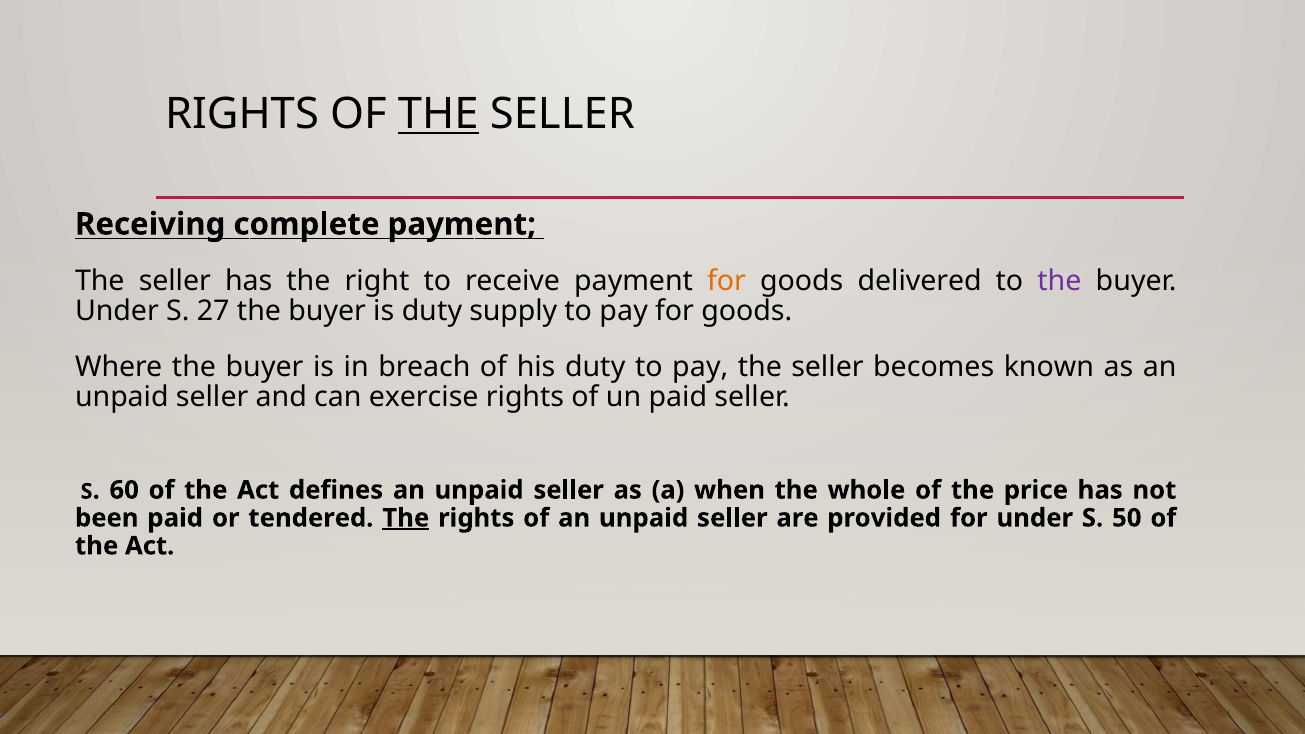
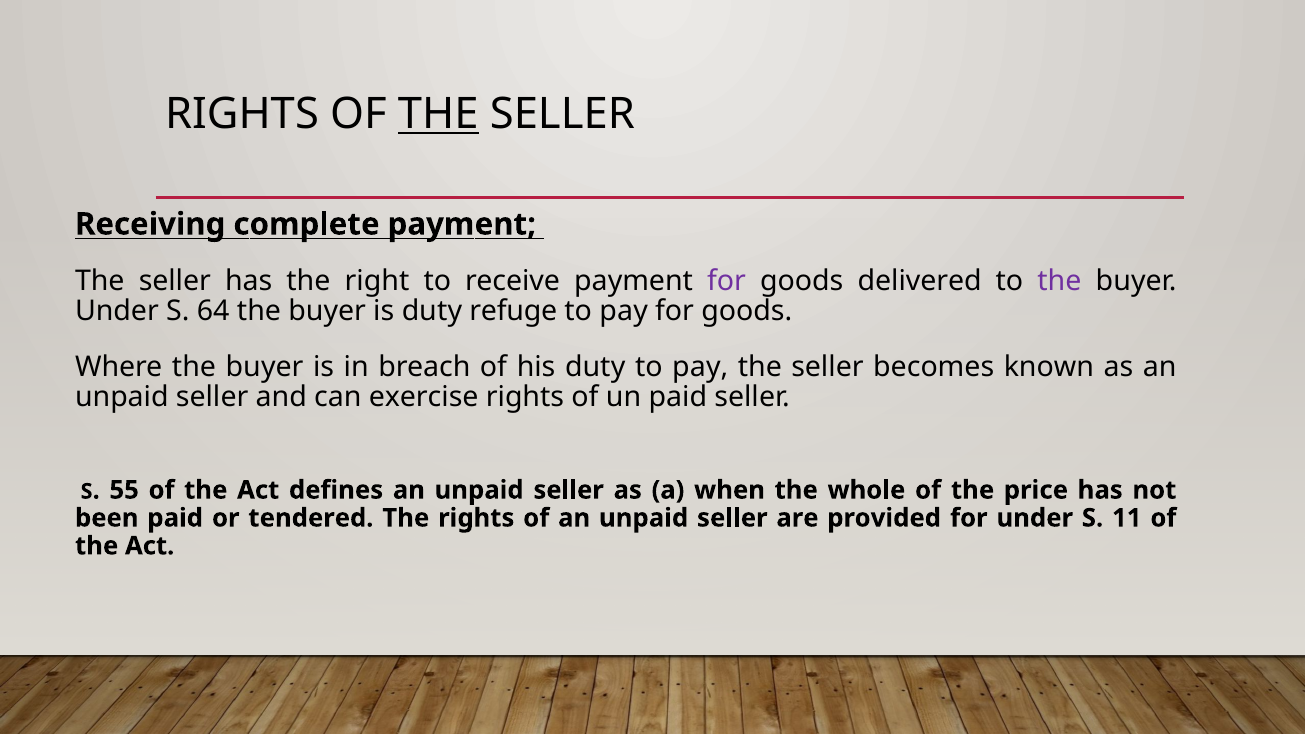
for at (727, 281) colour: orange -> purple
27: 27 -> 64
supply: supply -> refuge
60: 60 -> 55
The at (406, 518) underline: present -> none
50: 50 -> 11
